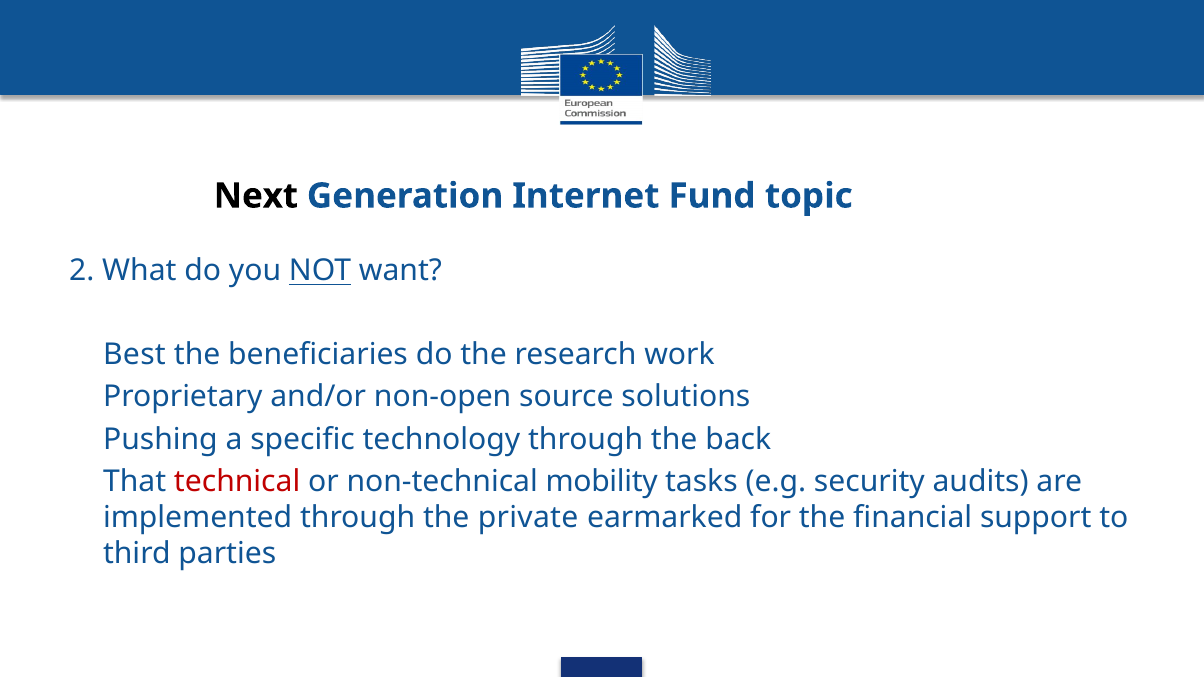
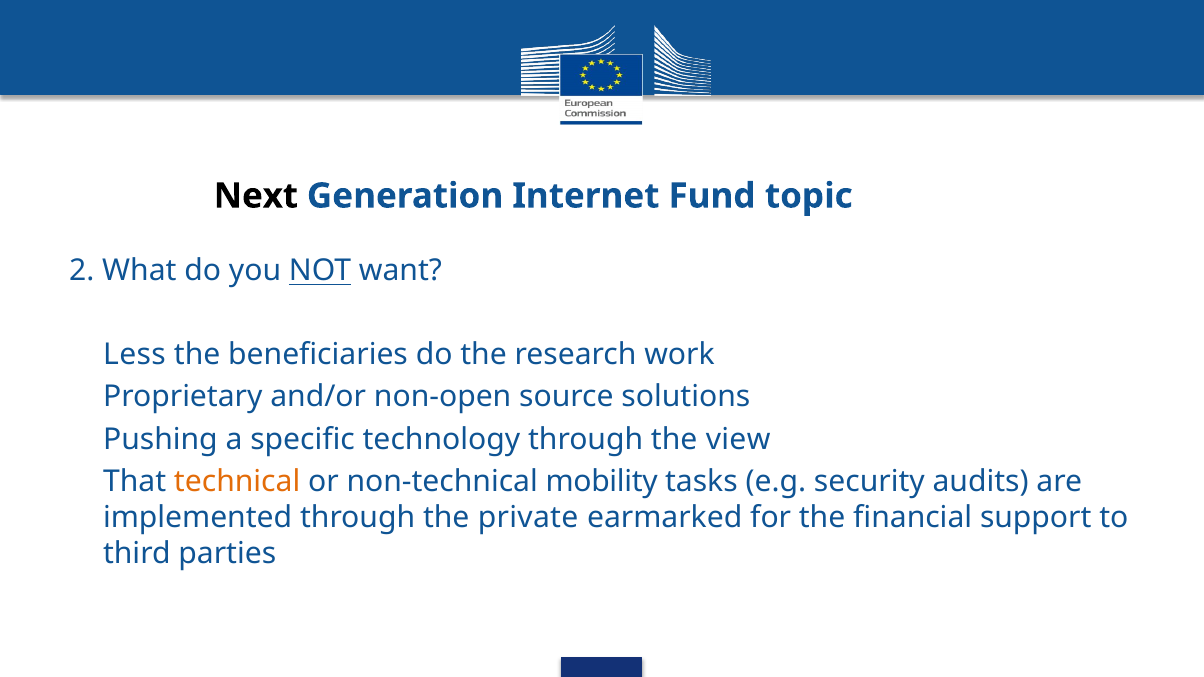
Best: Best -> Less
back: back -> view
technical colour: red -> orange
